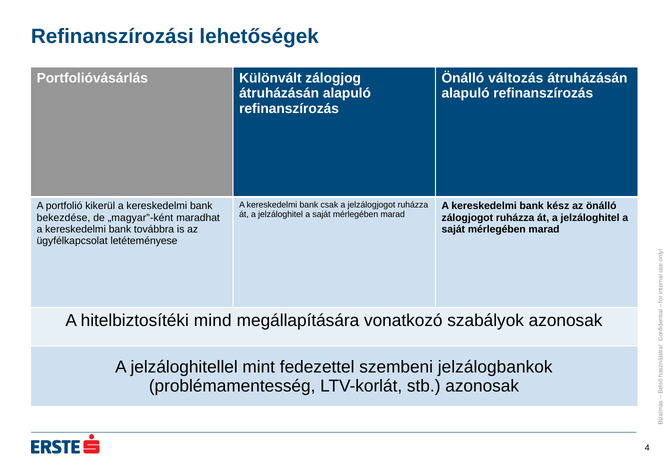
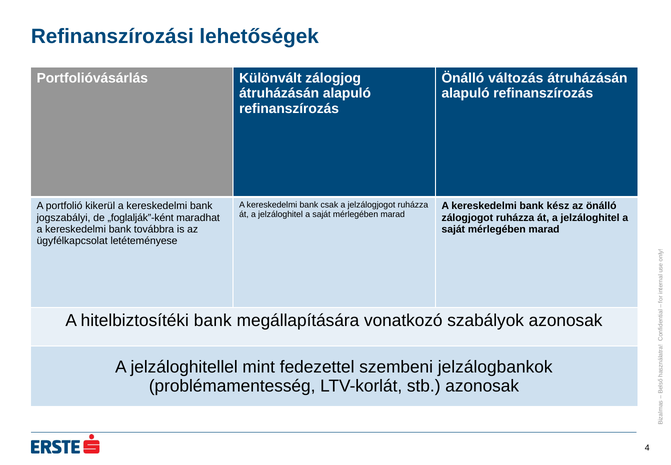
bekezdése: bekezdése -> jogszabályi
„magyar”-ként: „magyar”-ként -> „foglalják”-ként
hitelbiztosítéki mind: mind -> bank
